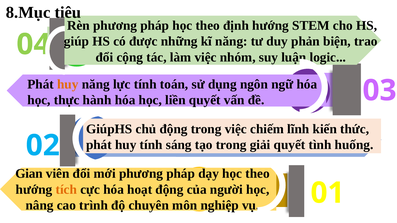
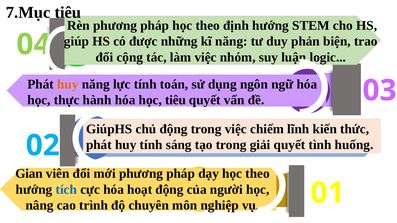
8.Mục: 8.Mục -> 7.Mục
học liền: liền -> tiêu
tích colour: orange -> blue
